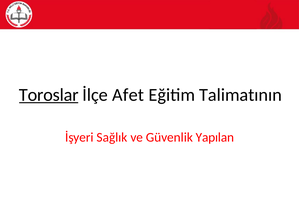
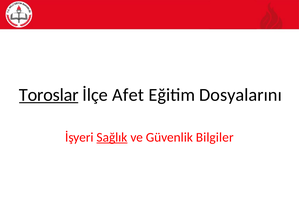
Talimatının: Talimatının -> Dosyalarını
Sağlık underline: none -> present
Yapılan: Yapılan -> Bilgiler
